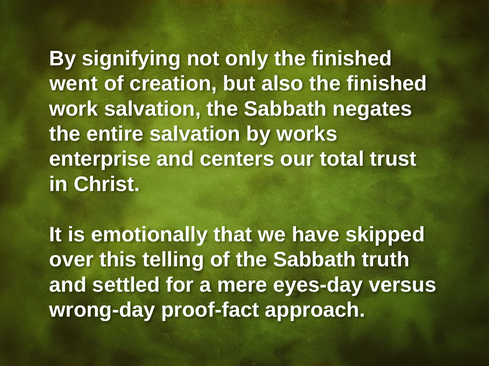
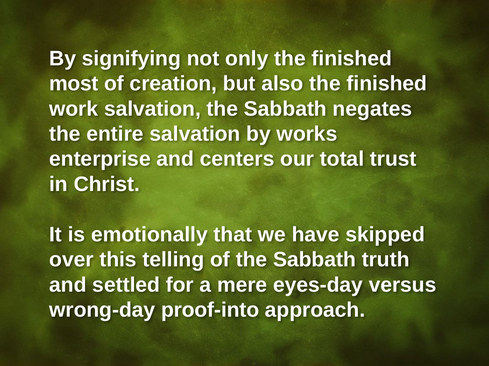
went: went -> most
proof-fact: proof-fact -> proof-into
